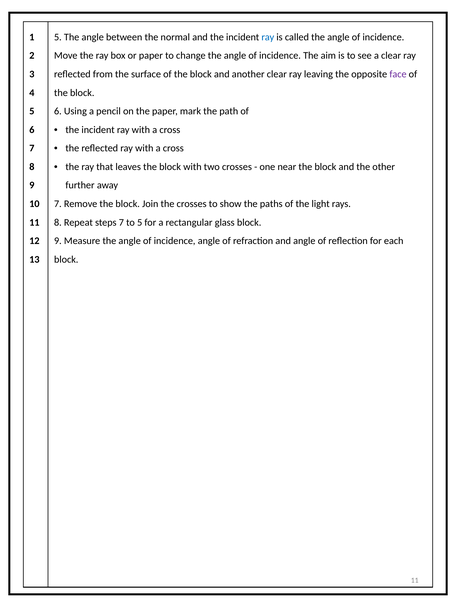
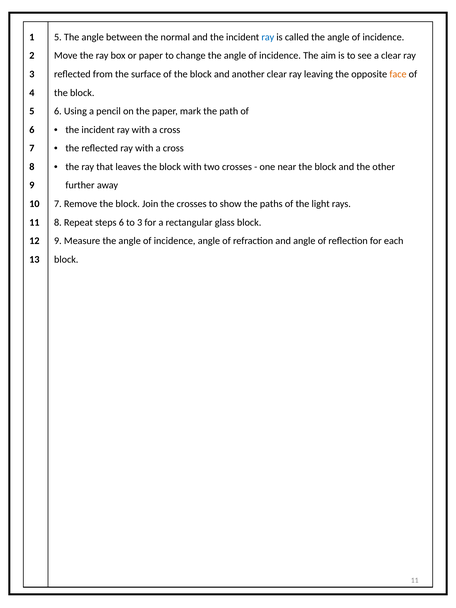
face colour: purple -> orange
steps 7: 7 -> 6
to 5: 5 -> 3
